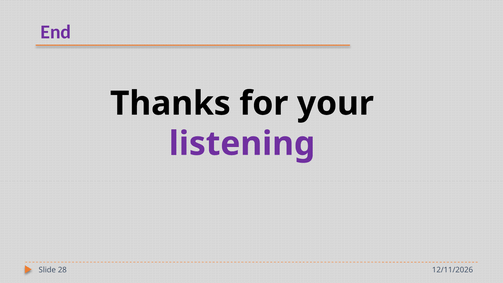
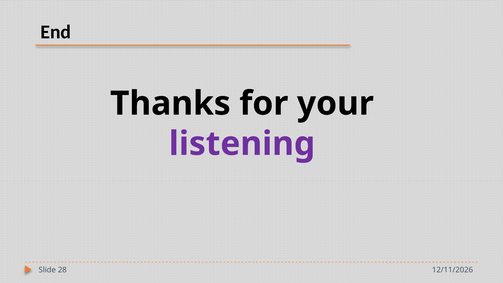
End colour: purple -> black
